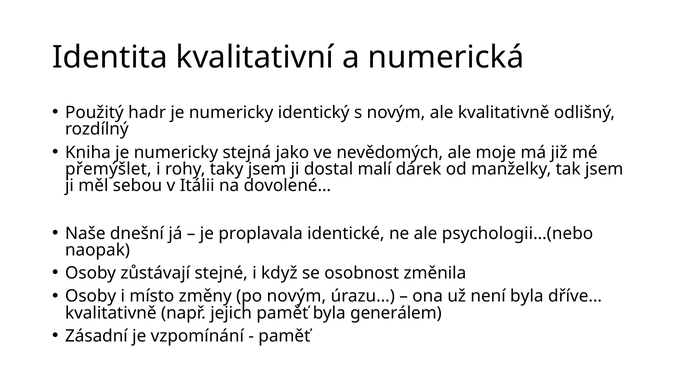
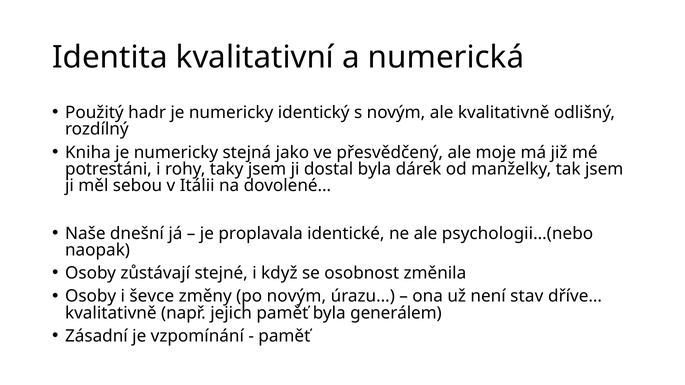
nevědomých: nevědomých -> přesvědčený
přemýšlet: přemýšlet -> potrestáni
dostal malí: malí -> byla
místo: místo -> ševce
není byla: byla -> stav
